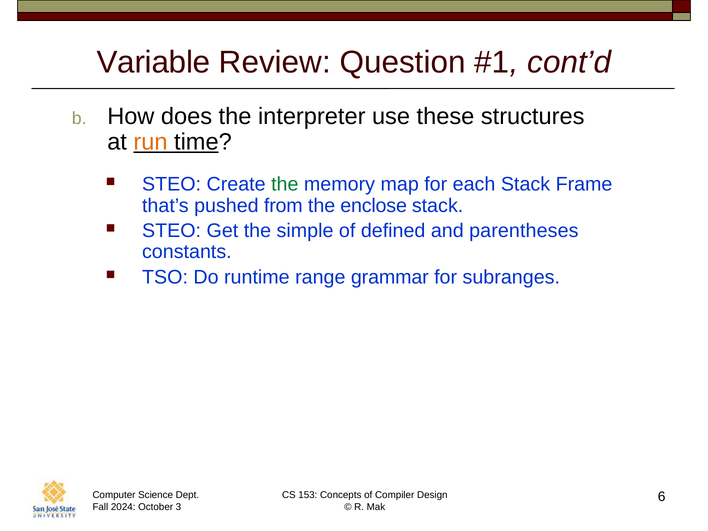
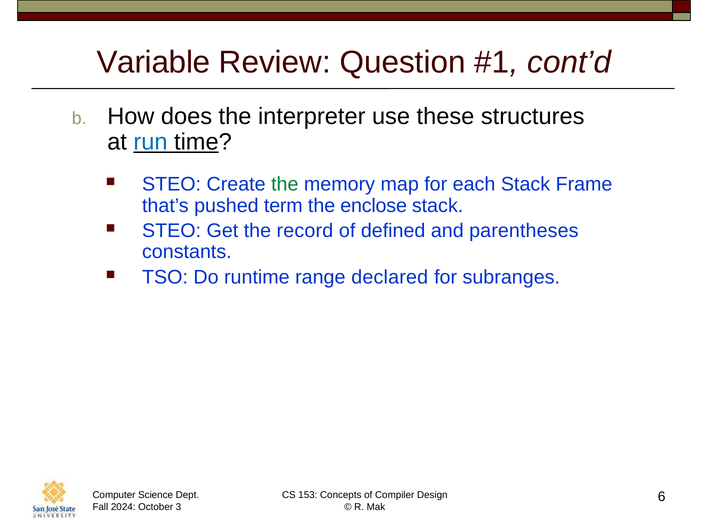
run colour: orange -> blue
from: from -> term
simple: simple -> record
grammar: grammar -> declared
